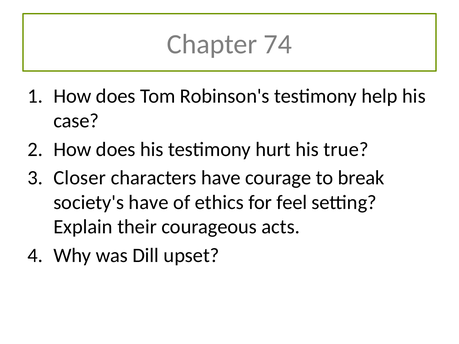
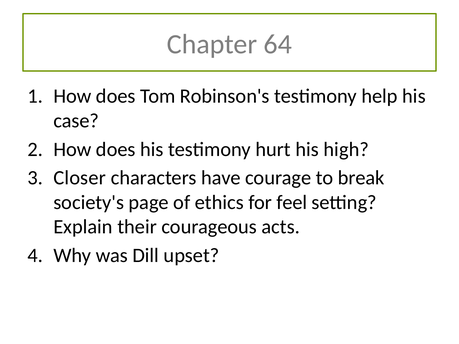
74: 74 -> 64
true: true -> high
society's have: have -> page
